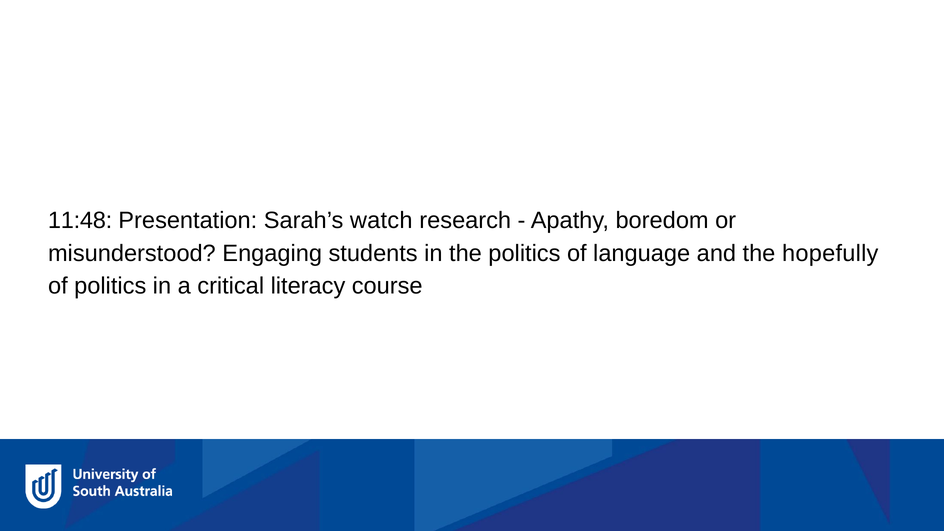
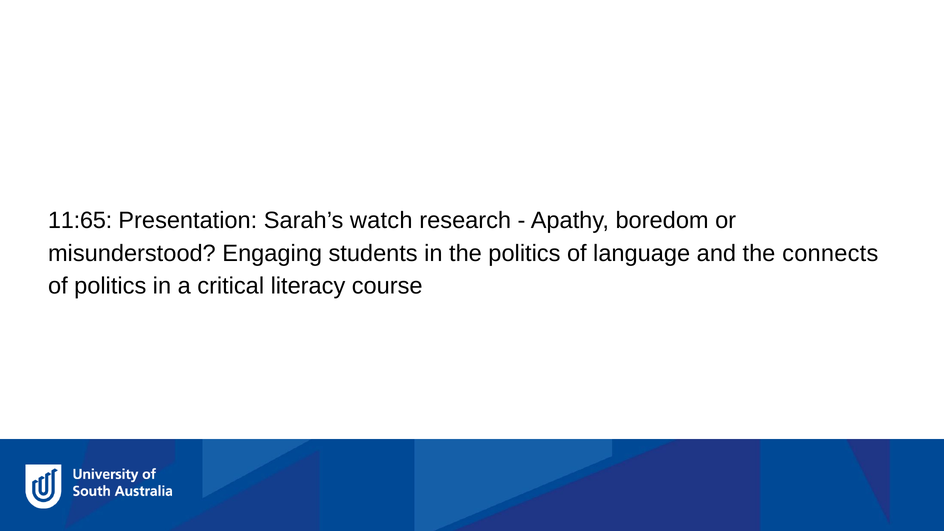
11:48: 11:48 -> 11:65
hopefully: hopefully -> connects
